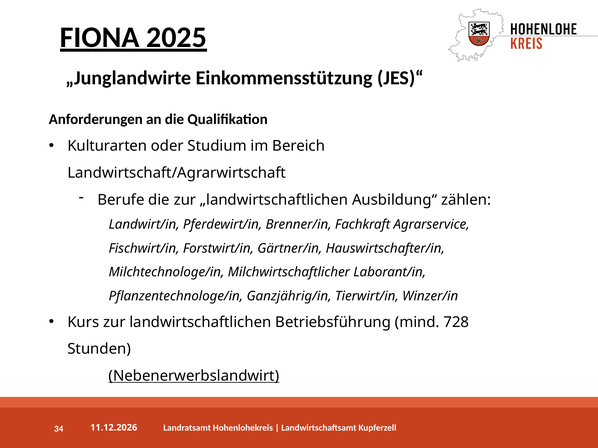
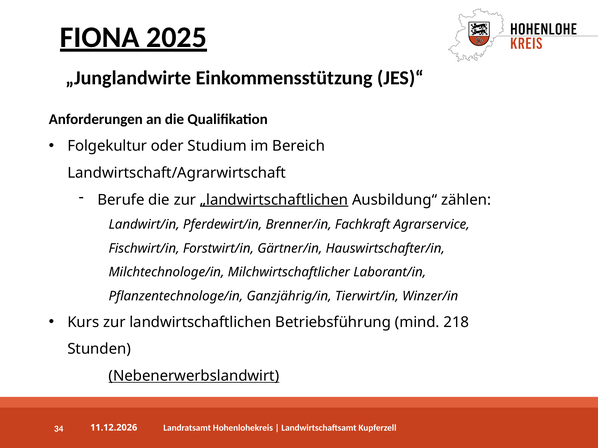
Kulturarten: Kulturarten -> Folgekultur
„landwirtschaftlichen underline: none -> present
728: 728 -> 218
